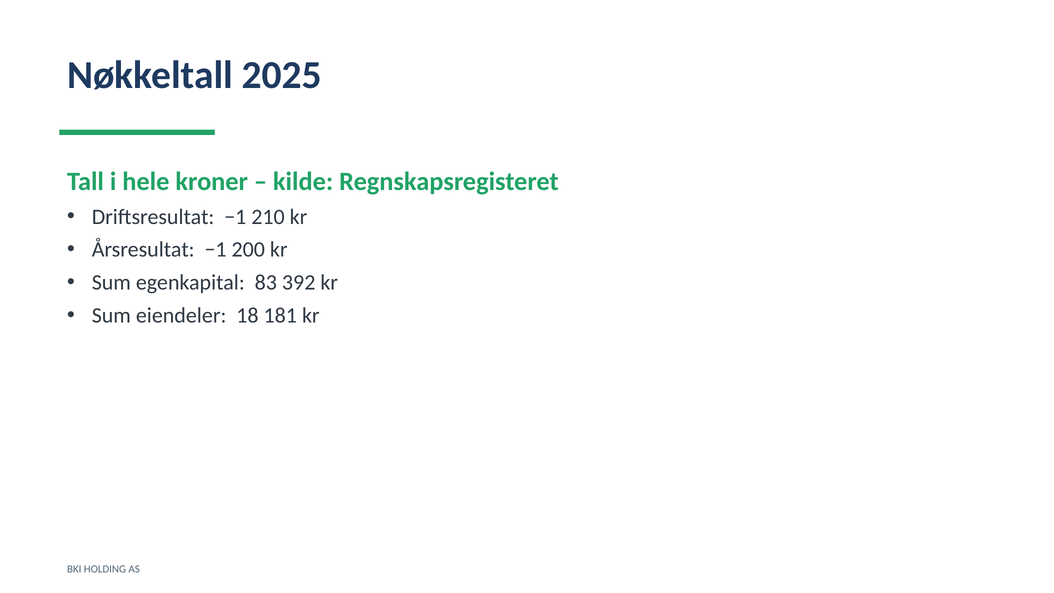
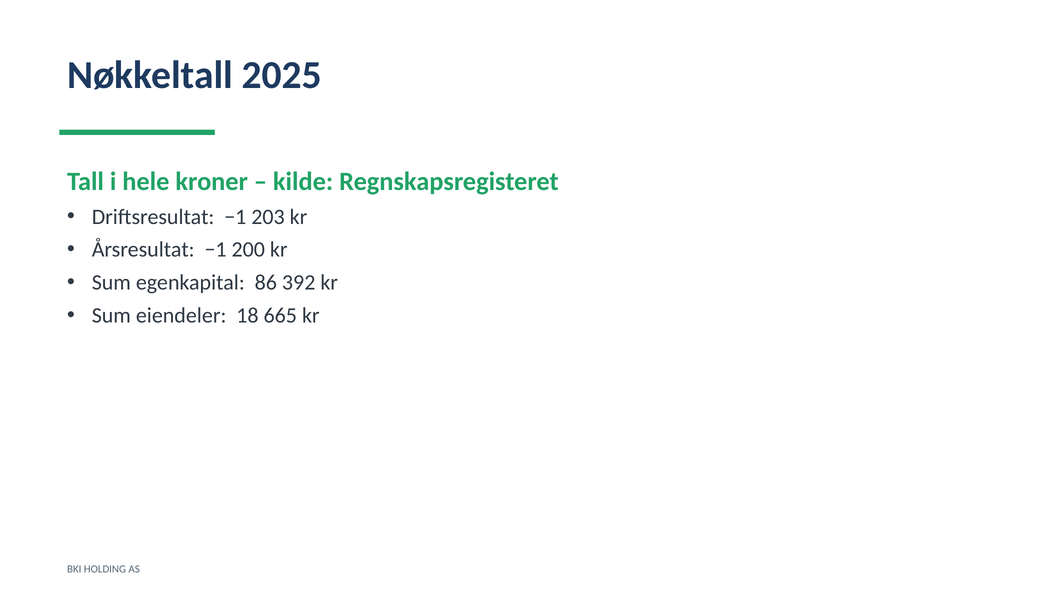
210: 210 -> 203
83: 83 -> 86
181: 181 -> 665
